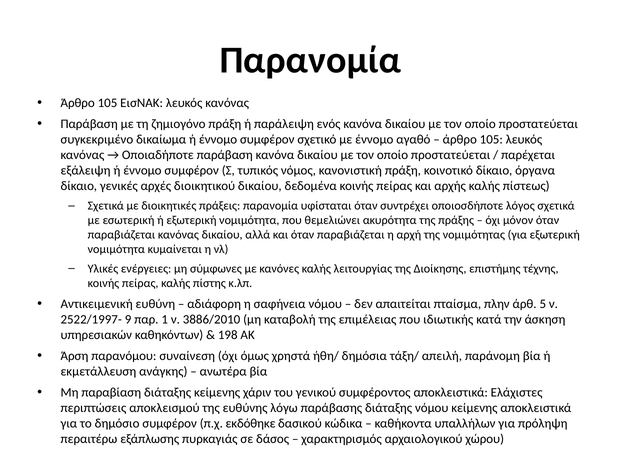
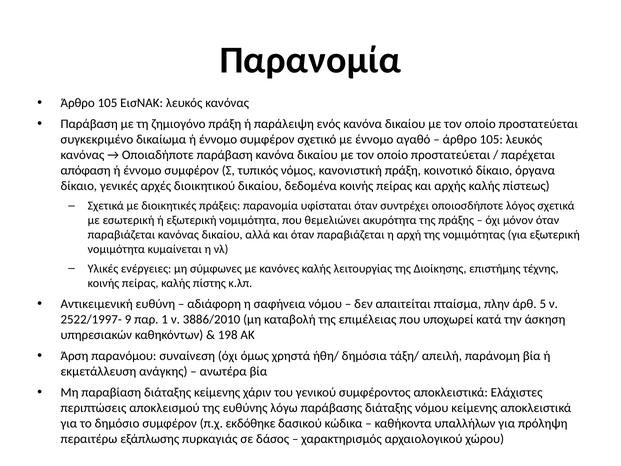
εξάλειψη: εξάλειψη -> απόφαση
ιδιωτικής: ιδιωτικής -> υποχωρεί
